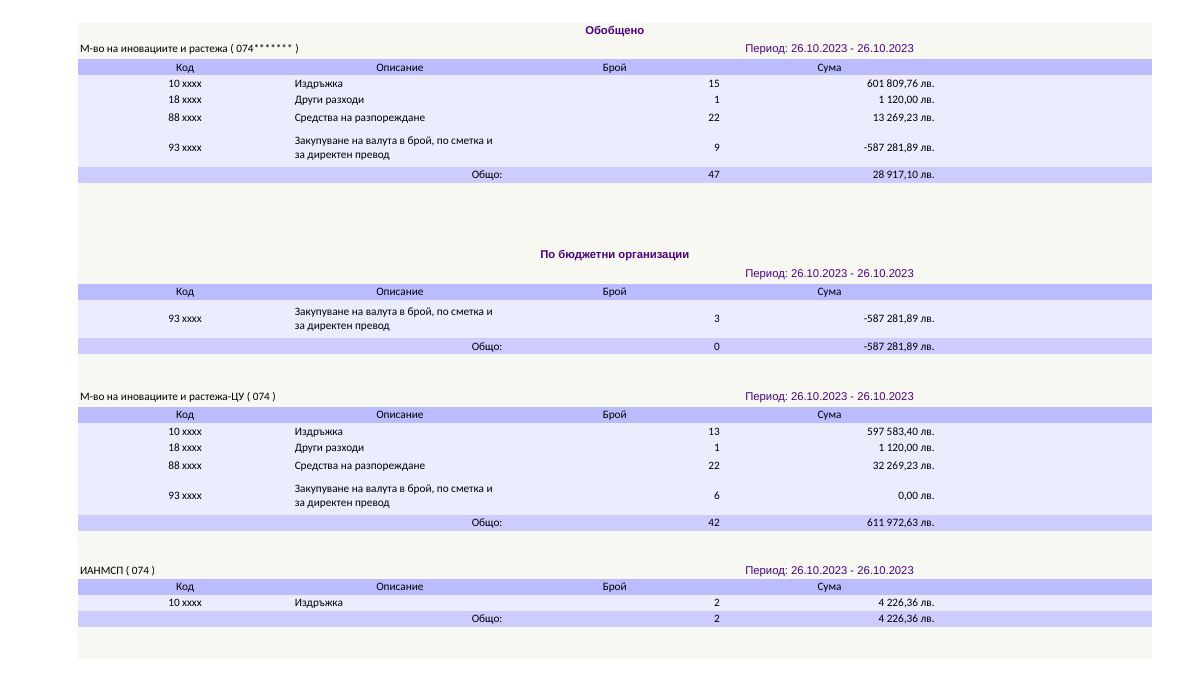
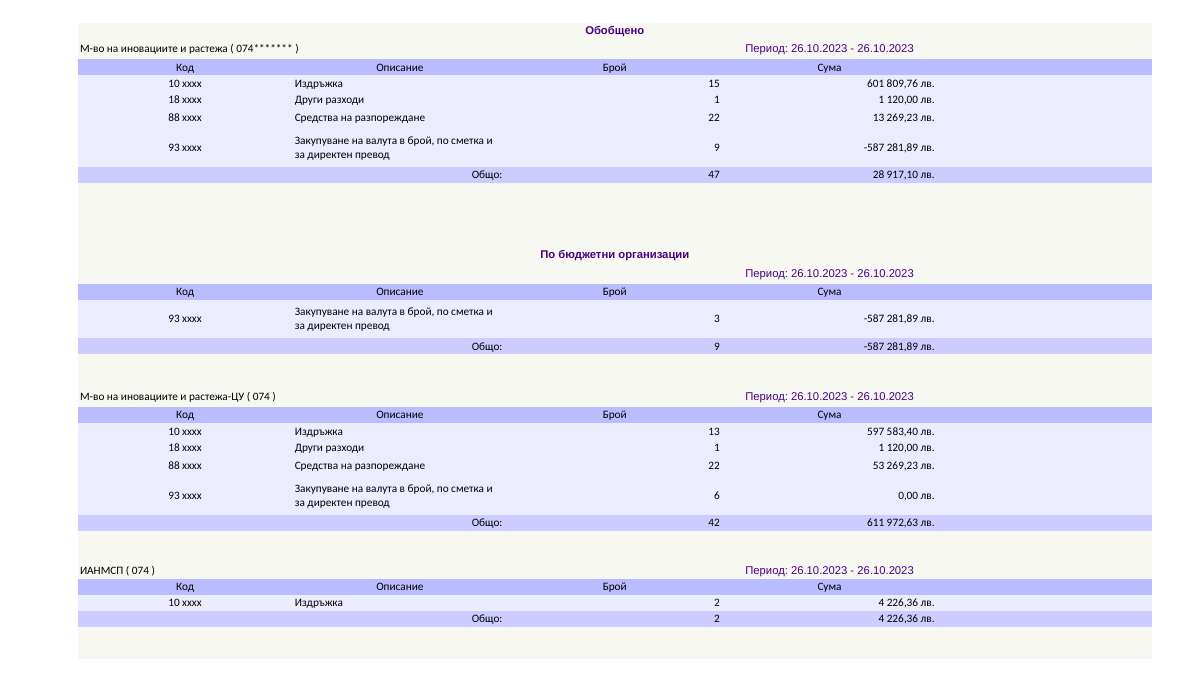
Общо 0: 0 -> 9
32: 32 -> 53
